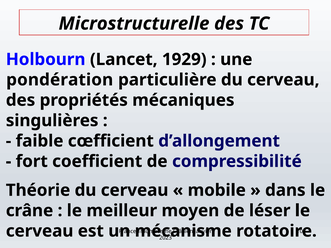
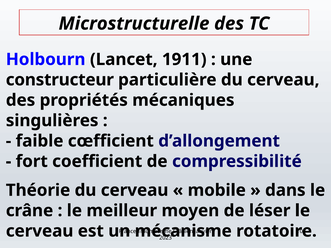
1929: 1929 -> 1911
pondération: pondération -> constructeur
